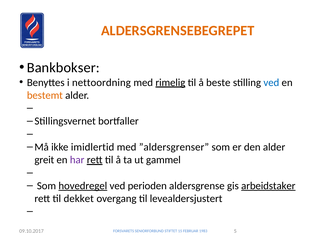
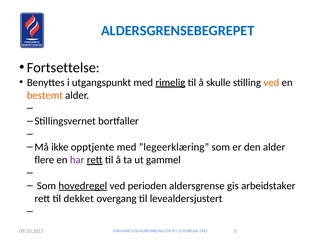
ALDERSGRENSEBEGREPET colour: orange -> blue
Bankbokser: Bankbokser -> Fortsettelse
nettoordning: nettoordning -> utgangspunkt
beste: beste -> skulle
ved at (271, 82) colour: blue -> orange
imidlertid: imidlertid -> opptjente
”aldersgrenser: ”aldersgrenser -> ”legeerklæring
greit: greit -> flere
arbeidstaker underline: present -> none
